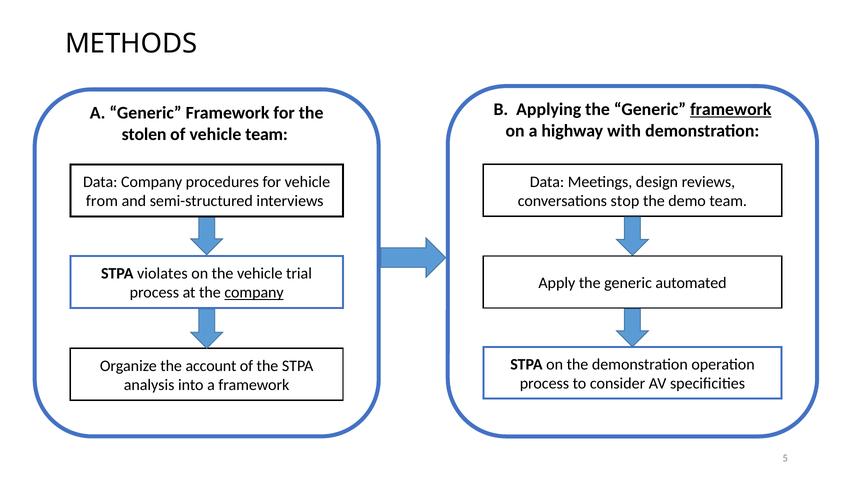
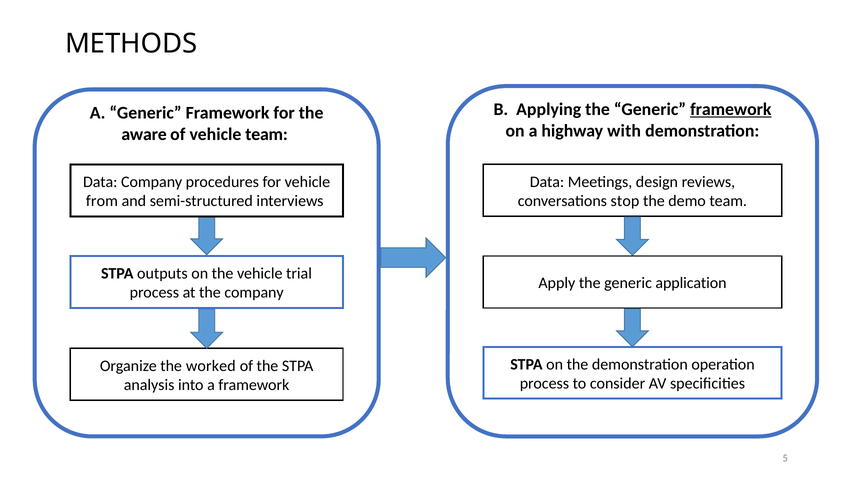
stolen: stolen -> aware
violates: violates -> outputs
automated: automated -> application
company at (254, 292) underline: present -> none
account: account -> worked
